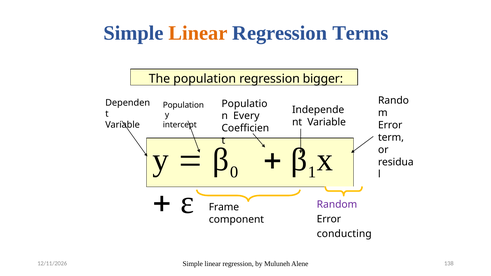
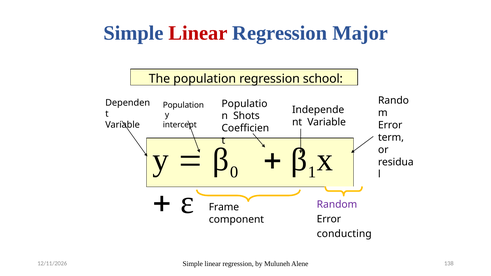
Linear at (198, 33) colour: orange -> red
Terms: Terms -> Major
bigger: bigger -> school
Every: Every -> Shots
